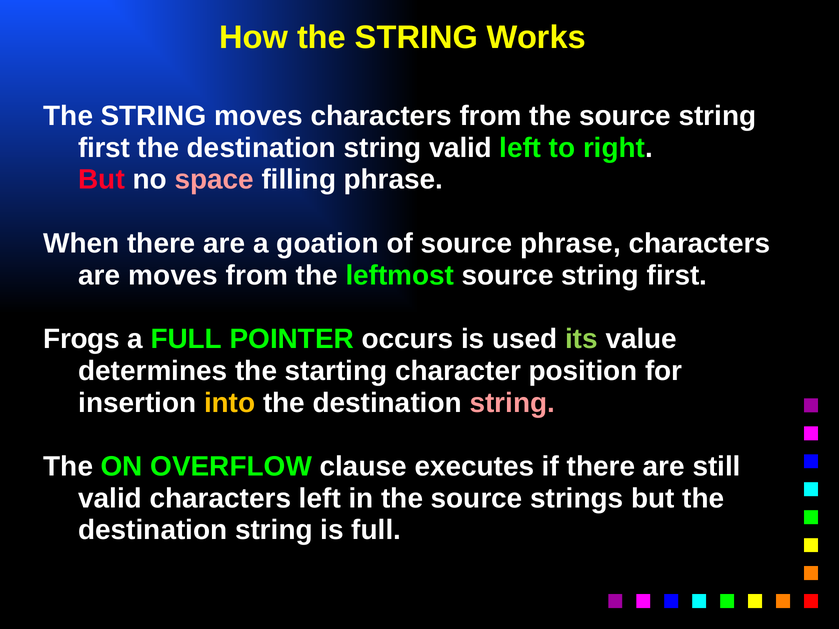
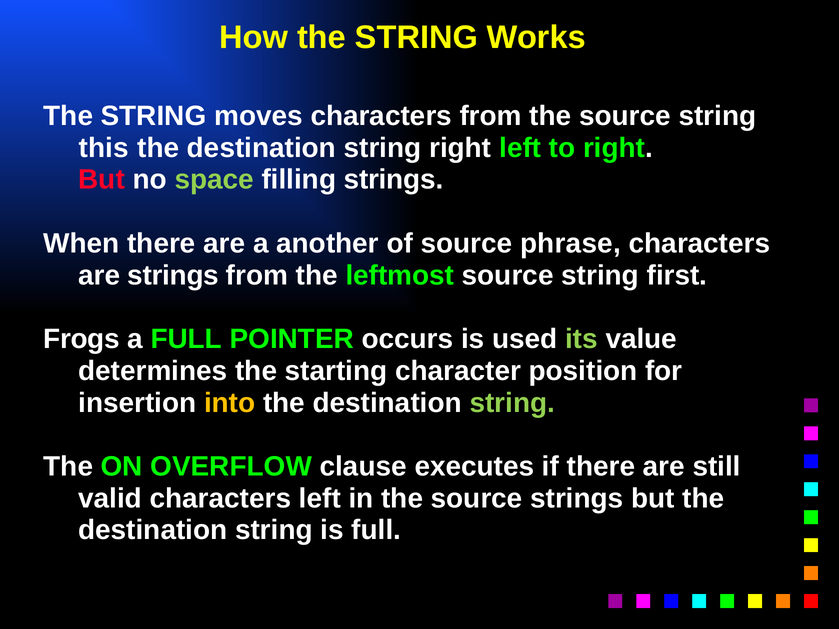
first at (104, 148): first -> this
string valid: valid -> right
space colour: pink -> light green
filling phrase: phrase -> strings
goation: goation -> another
are moves: moves -> strings
string at (512, 403) colour: pink -> light green
